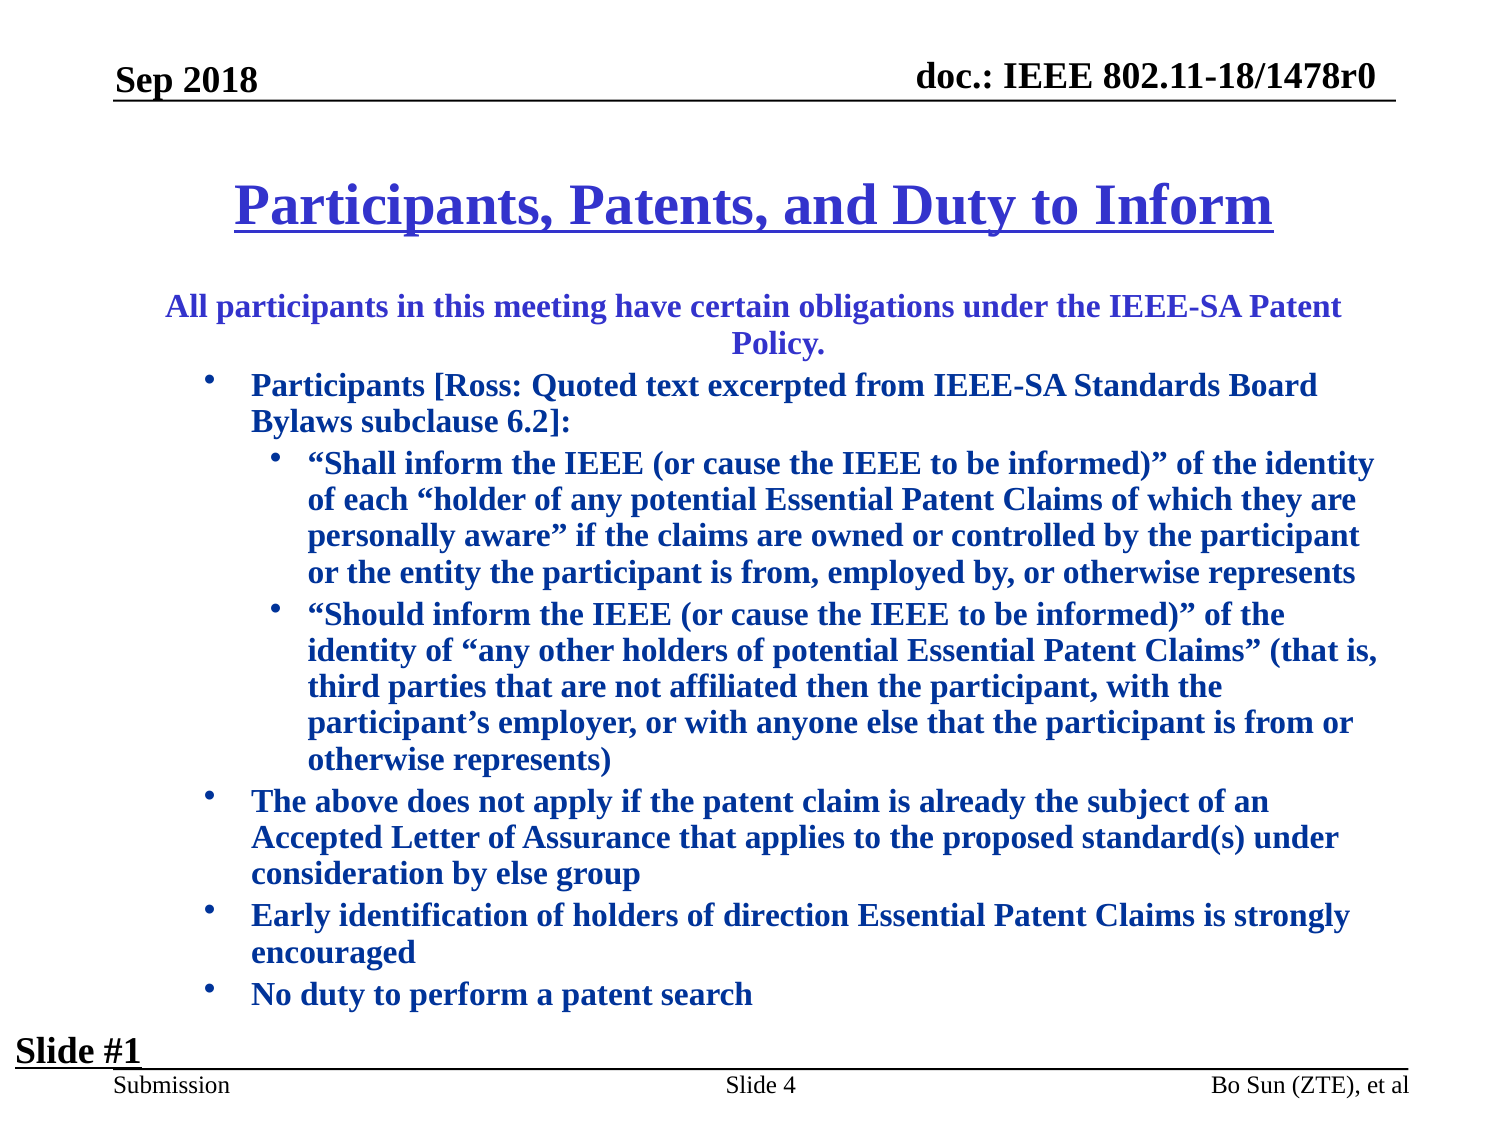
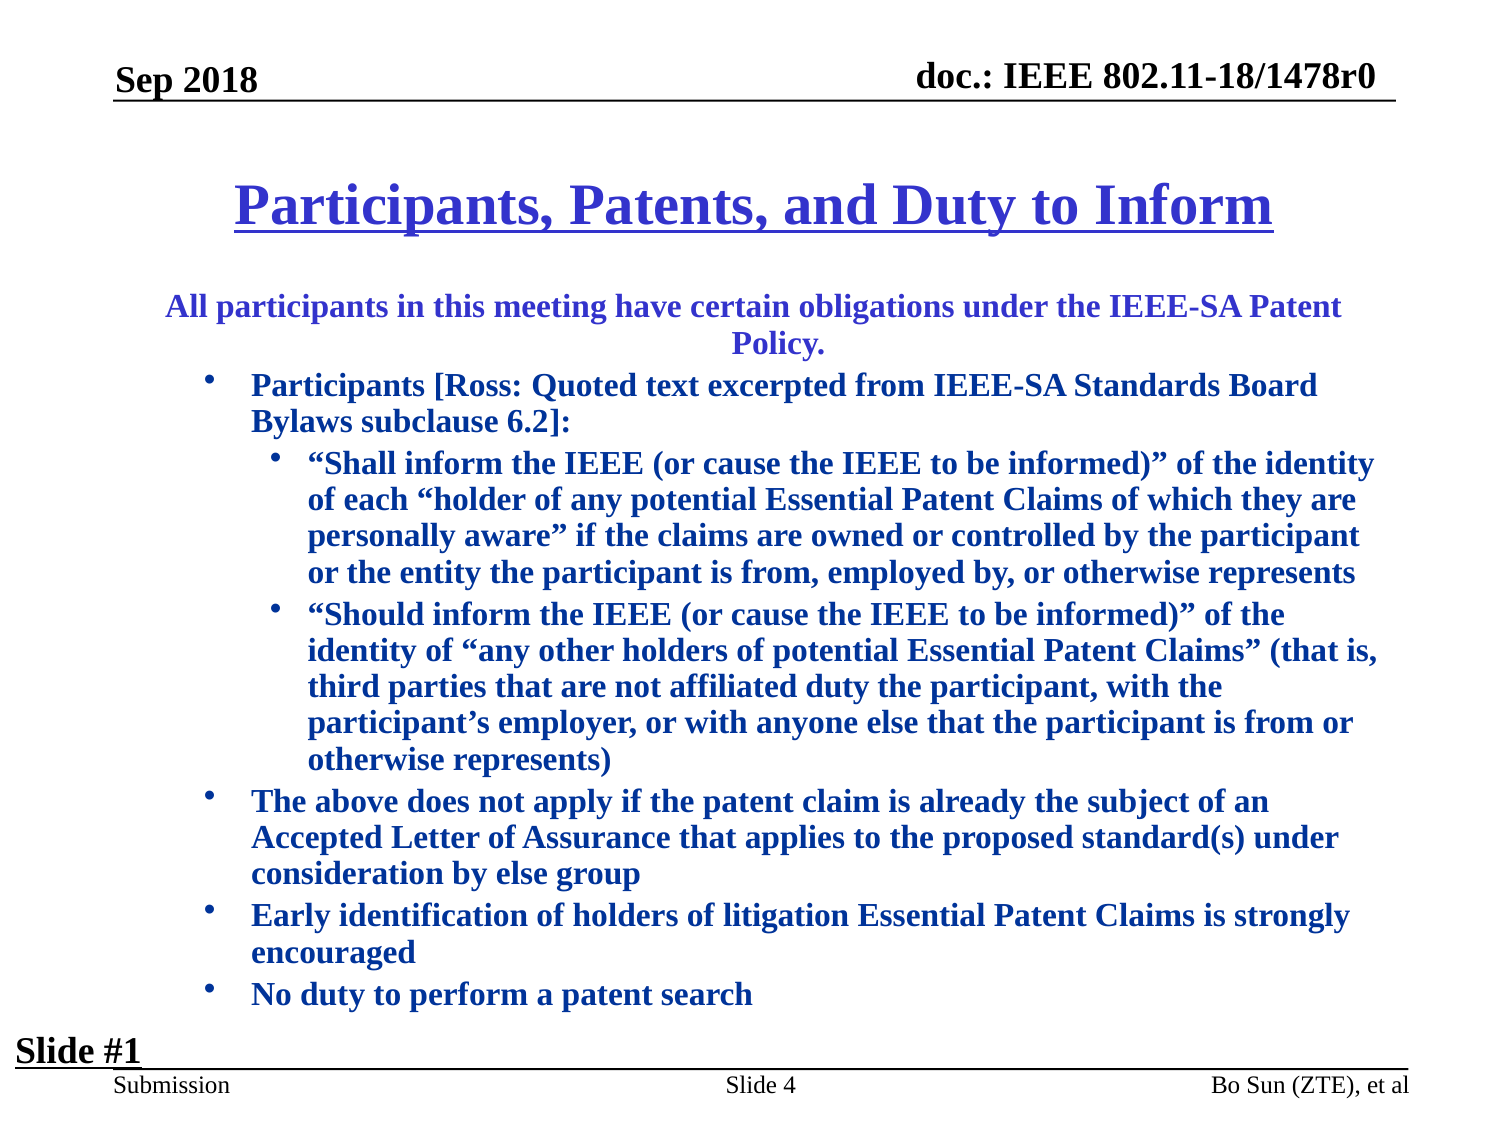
affiliated then: then -> duty
direction: direction -> litigation
